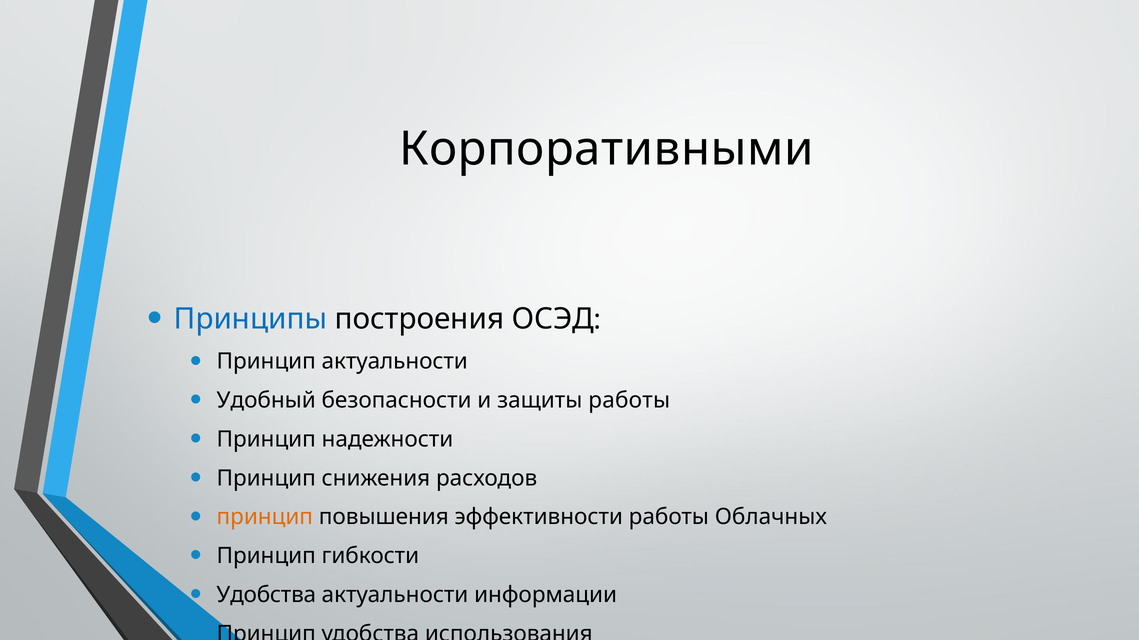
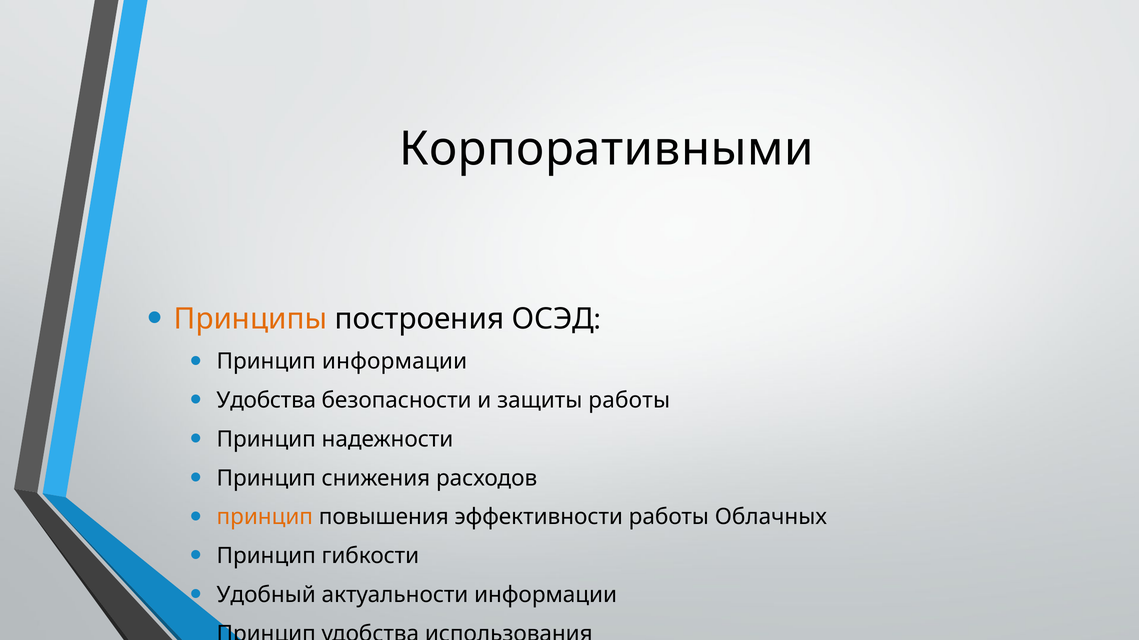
Принципы colour: blue -> orange
Принцип актуальности: актуальности -> информации
Удобный at (266, 401): Удобный -> Удобства
Удобства at (266, 595): Удобства -> Удобный
